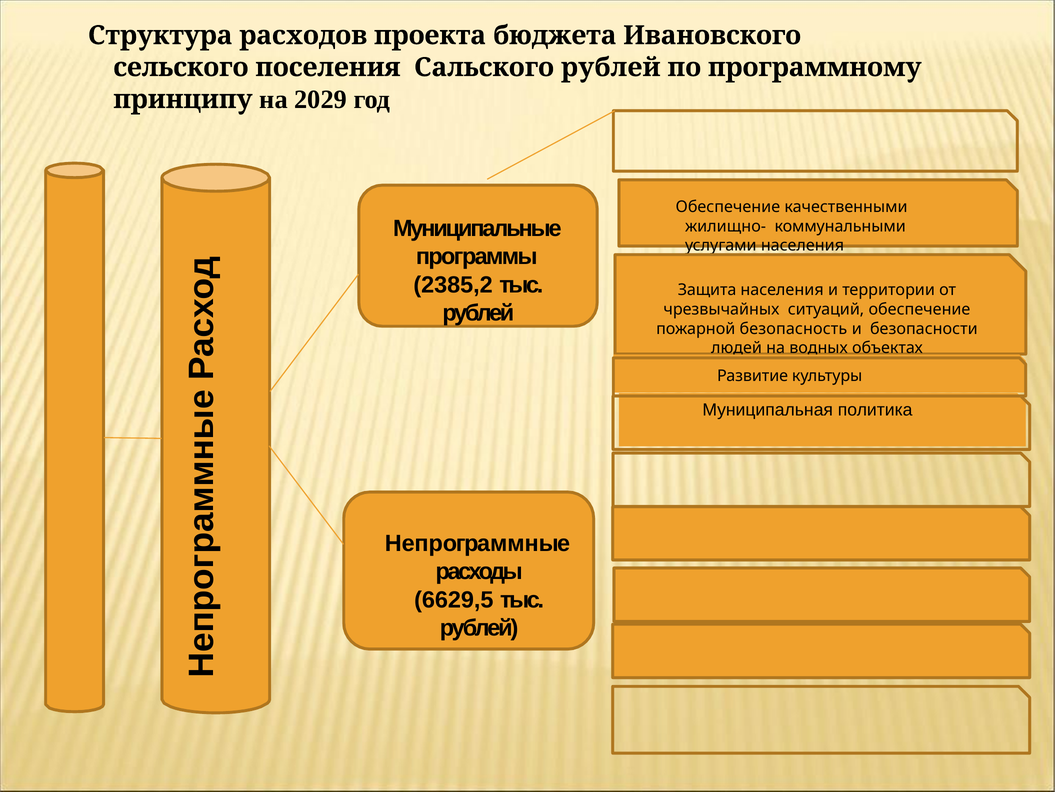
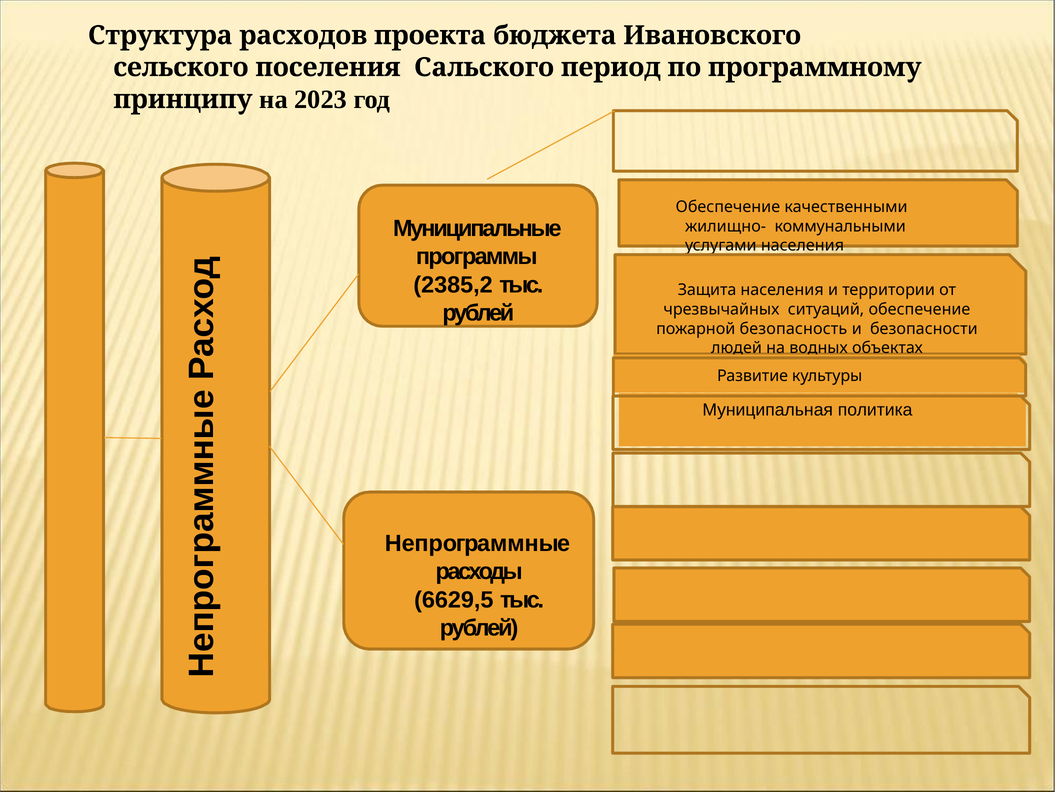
Сальского рублей: рублей -> период
2029: 2029 -> 2023
